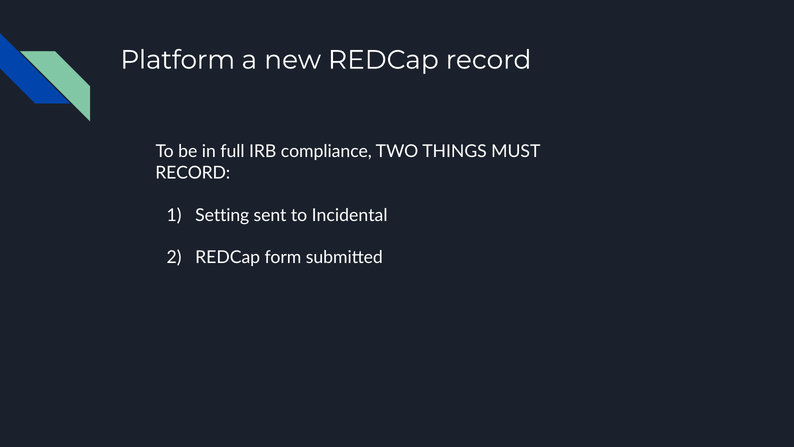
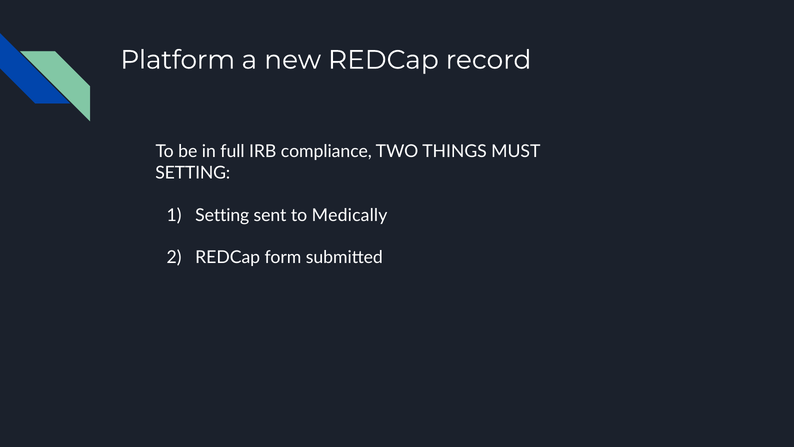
RECORD at (193, 173): RECORD -> SETTING
Incidental: Incidental -> Medically
